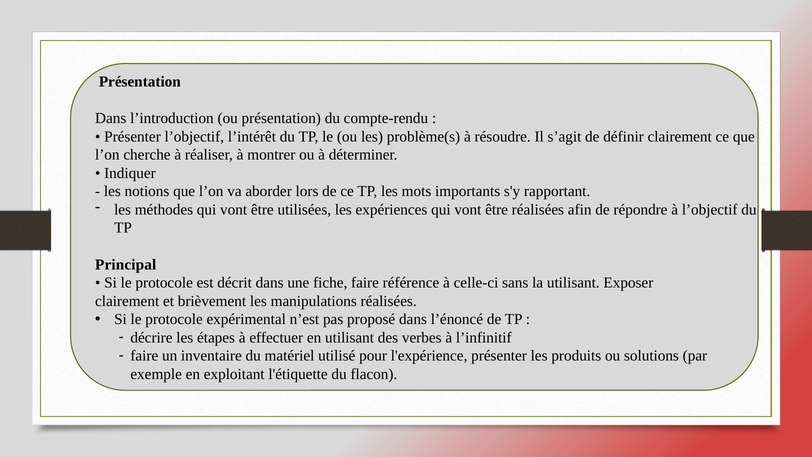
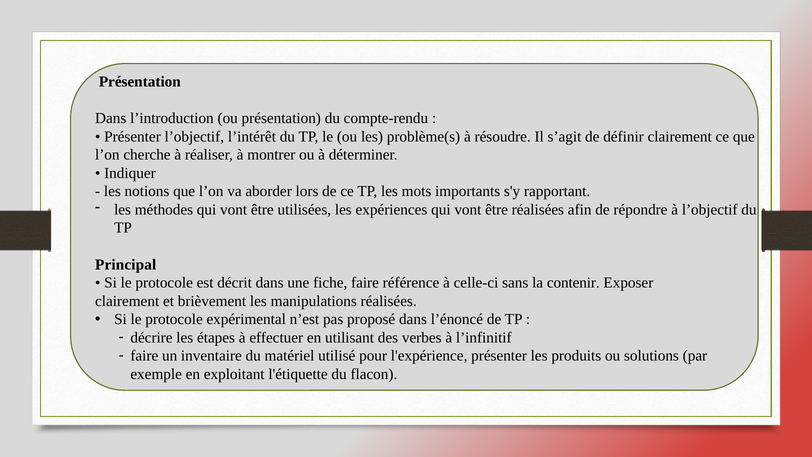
la utilisant: utilisant -> contenir
